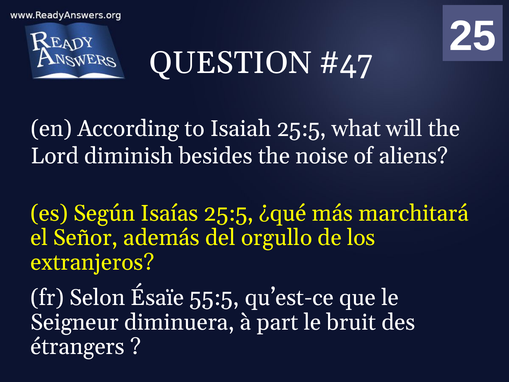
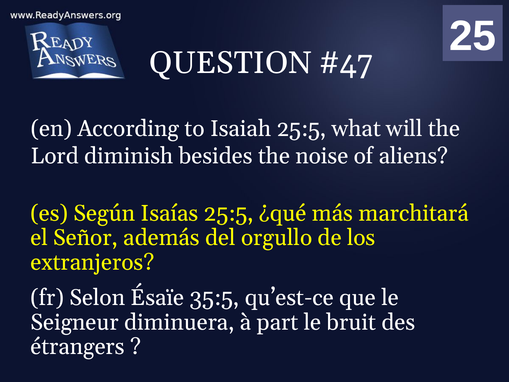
55:5: 55:5 -> 35:5
